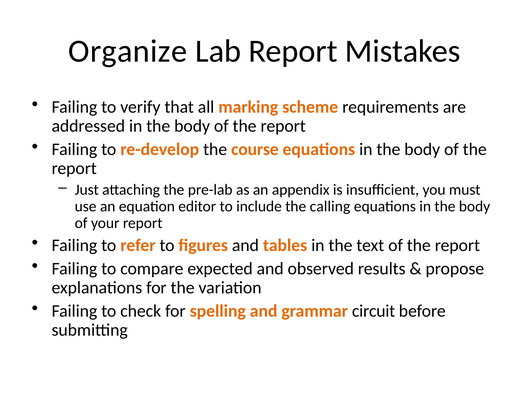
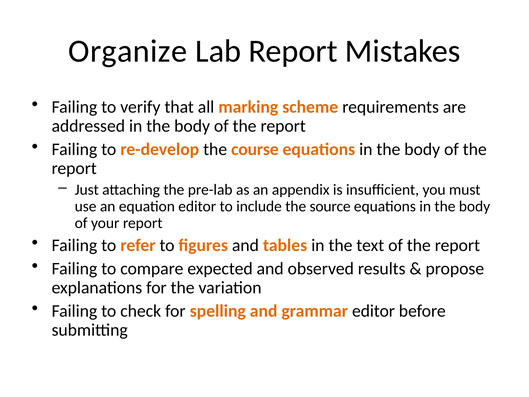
calling: calling -> source
grammar circuit: circuit -> editor
